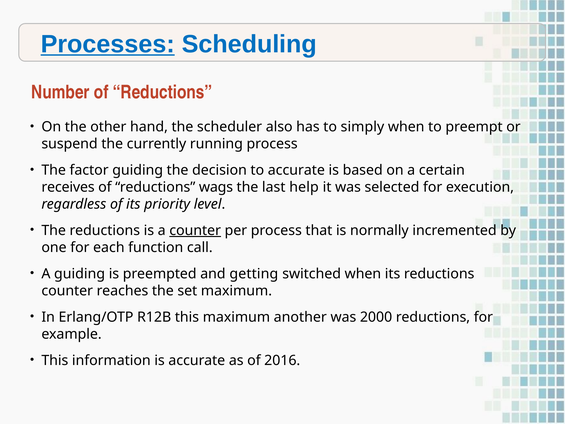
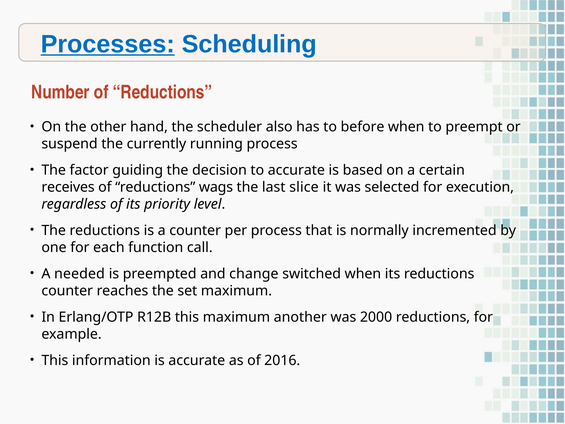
simply: simply -> before
help: help -> slice
counter at (195, 230) underline: present -> none
A guiding: guiding -> needed
getting: getting -> change
